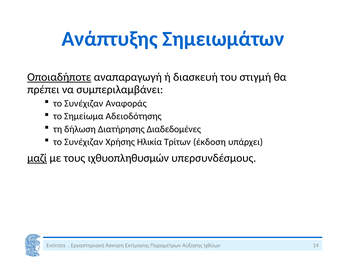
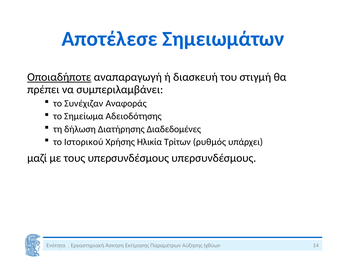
Ανάπτυξης: Ανάπτυξης -> Αποτέλεσε
Συνέχιζαν at (84, 142): Συνέχιζαν -> Ιστορικού
έκδοση: έκδοση -> ρυθμός
μαζί underline: present -> none
τους ιχθυοπληθυσμών: ιχθυοπληθυσμών -> υπερσυνδέσμους
